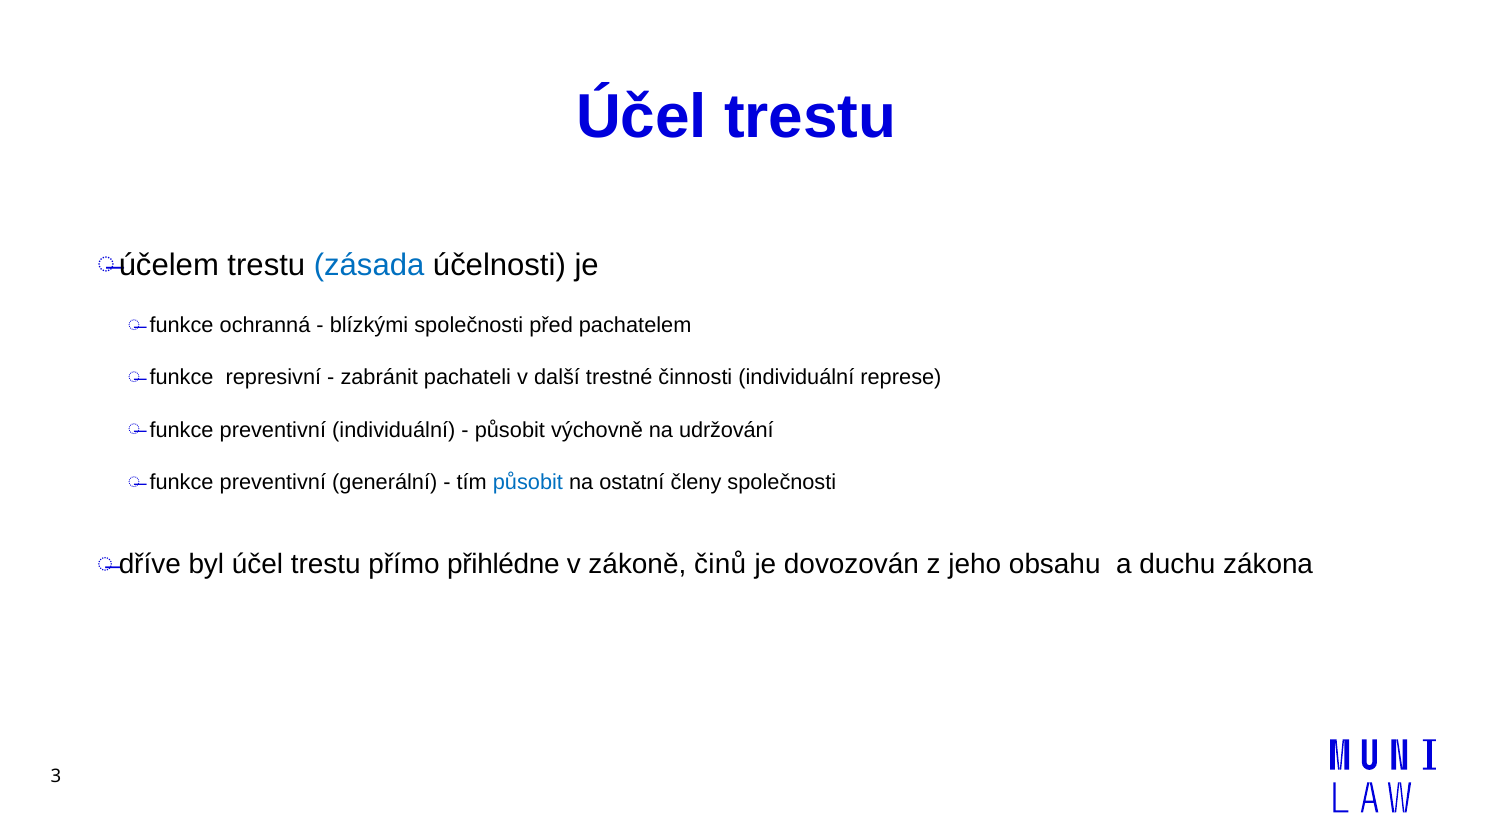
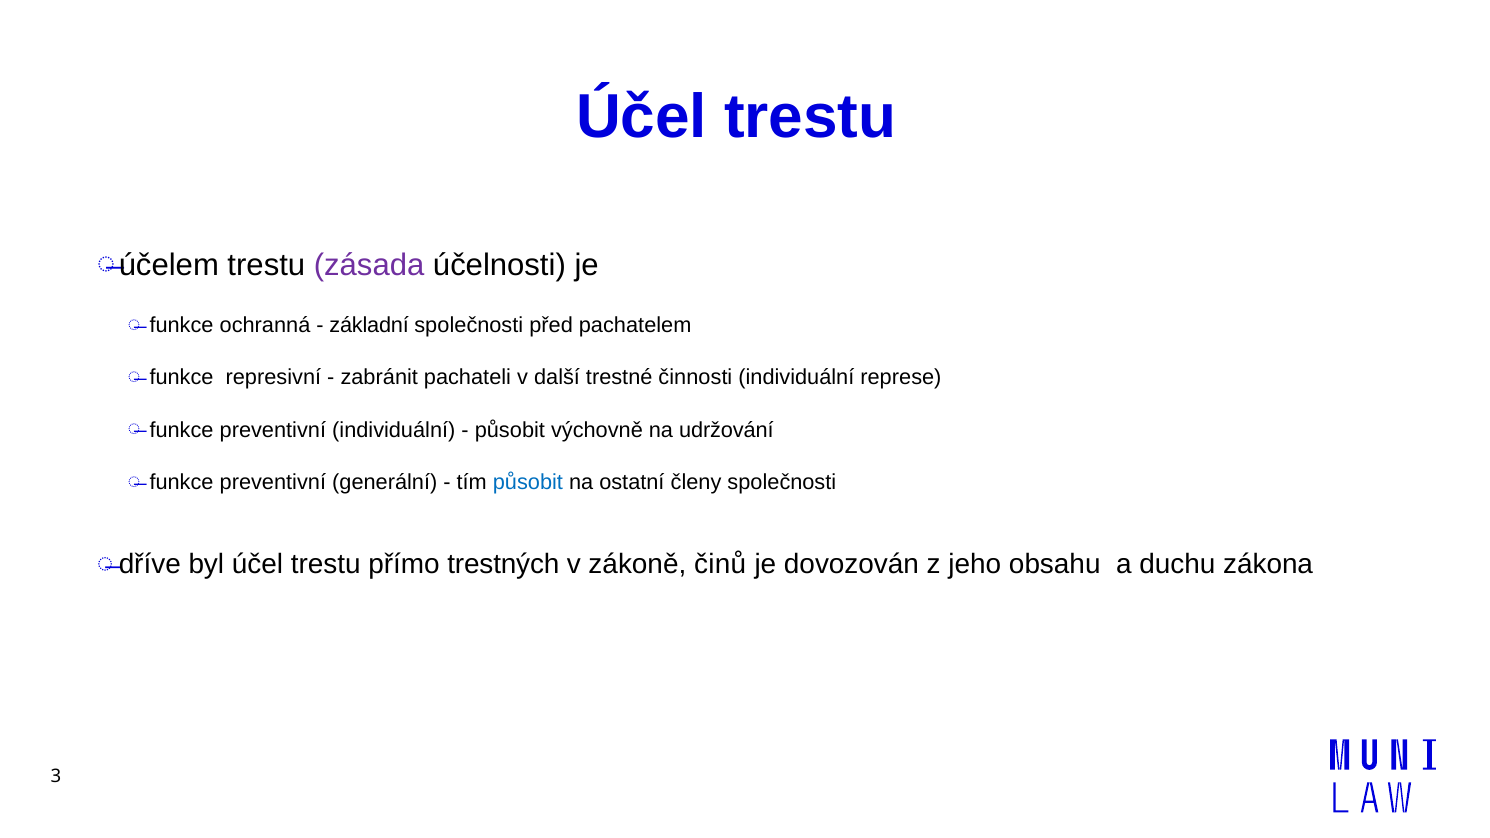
zásada colour: blue -> purple
blízkými: blízkými -> základní
přihlédne: přihlédne -> trestných
